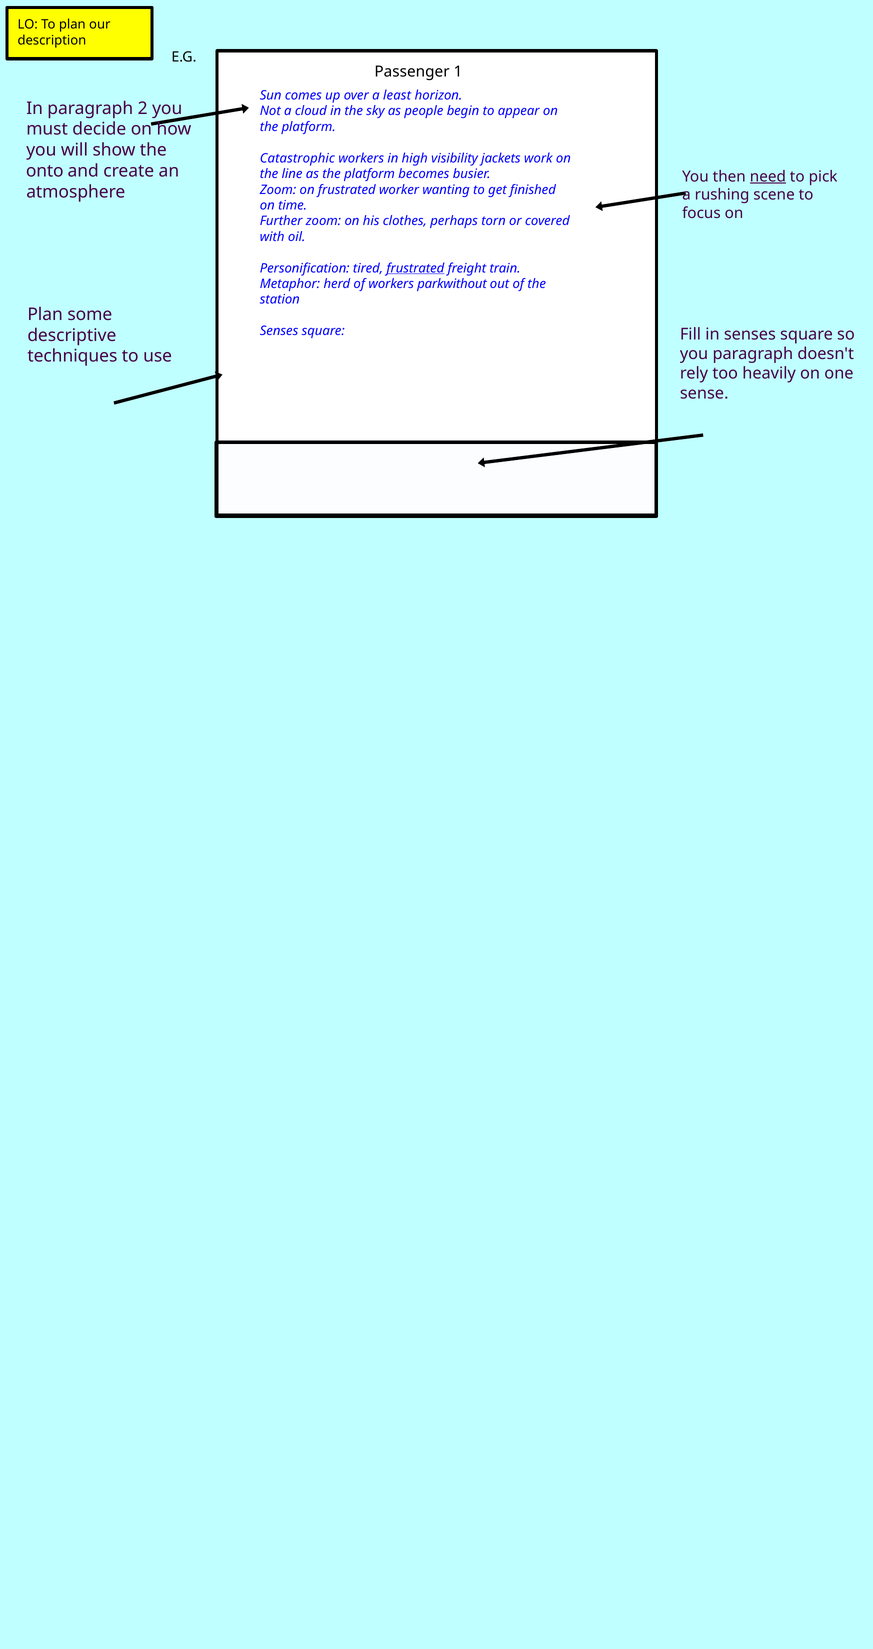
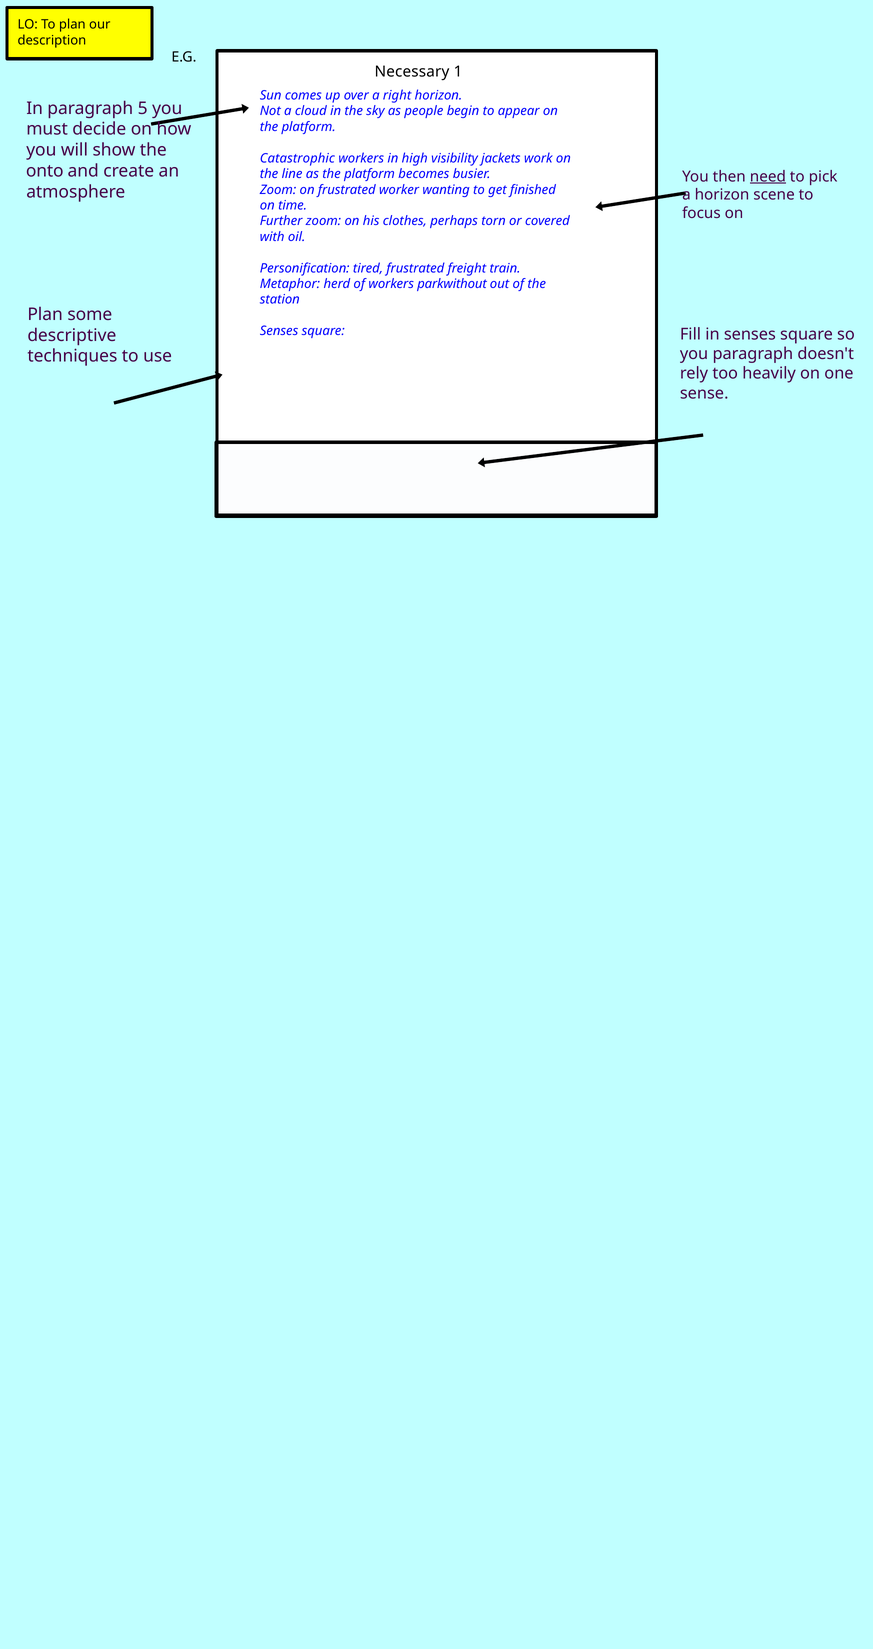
Passenger: Passenger -> Necessary
least: least -> right
2: 2 -> 5
a rushing: rushing -> horizon
frustrated at (415, 268) underline: present -> none
